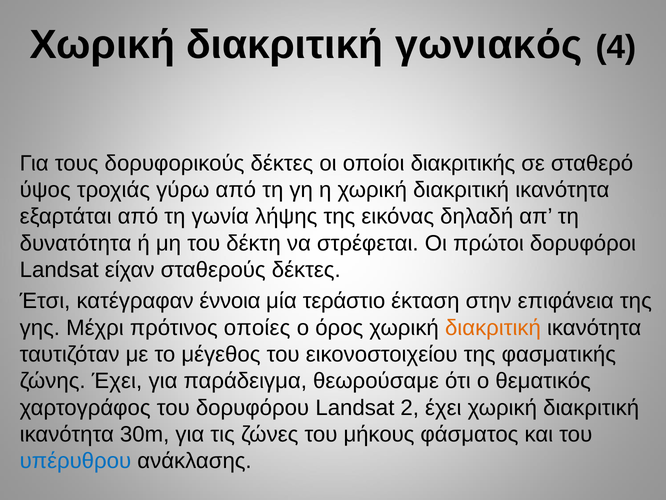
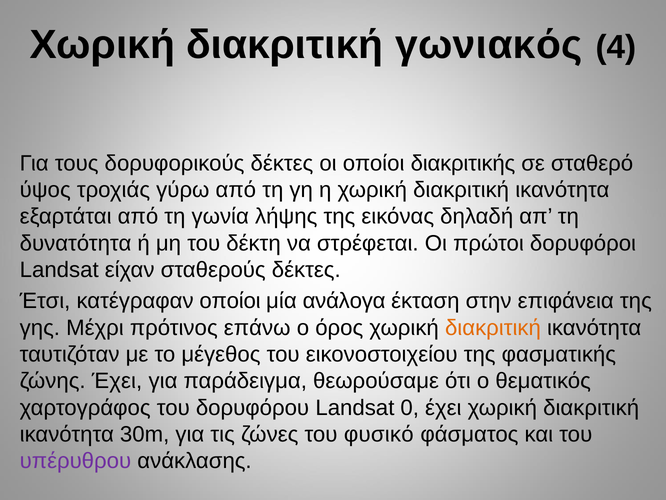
κατέγραφαν έννοια: έννοια -> οποίοι
τεράστιο: τεράστιο -> ανάλογα
οποίες: οποίες -> επάνω
2: 2 -> 0
μήκους: μήκους -> φυσικό
υπέρυθρου colour: blue -> purple
